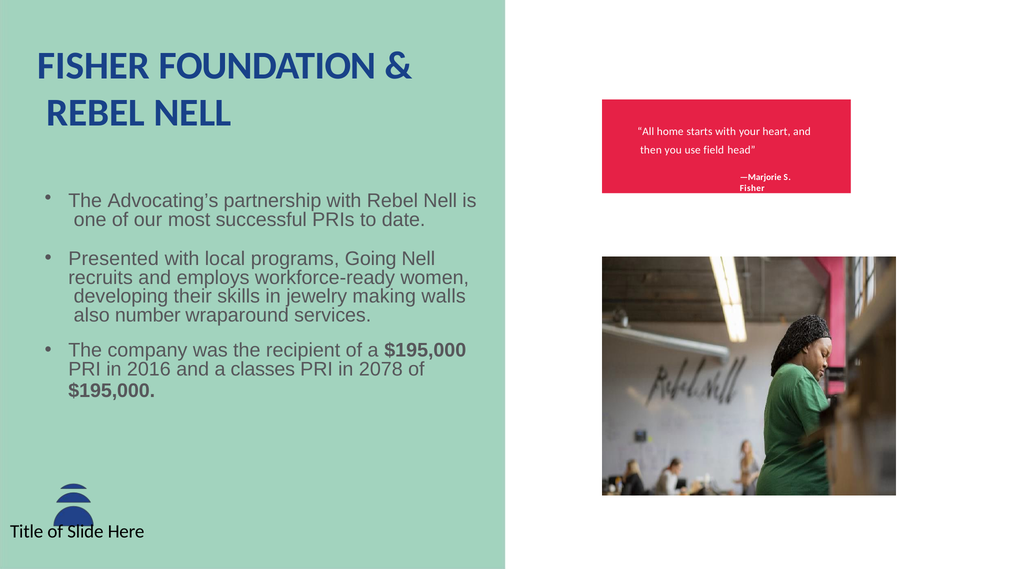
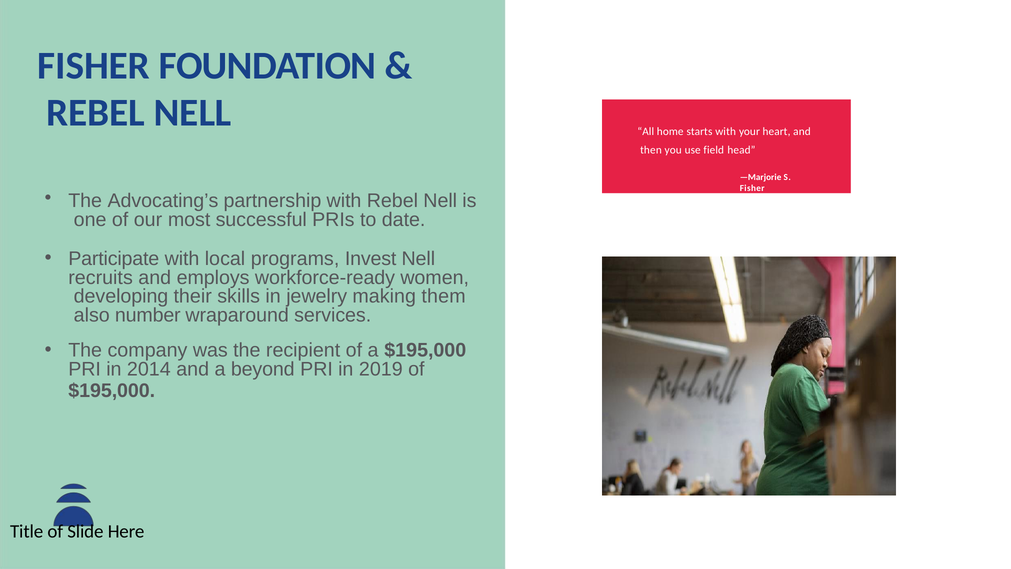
Presented: Presented -> Participate
Going: Going -> Invest
walls: walls -> them
2016: 2016 -> 2014
classes: classes -> beyond
2078: 2078 -> 2019
